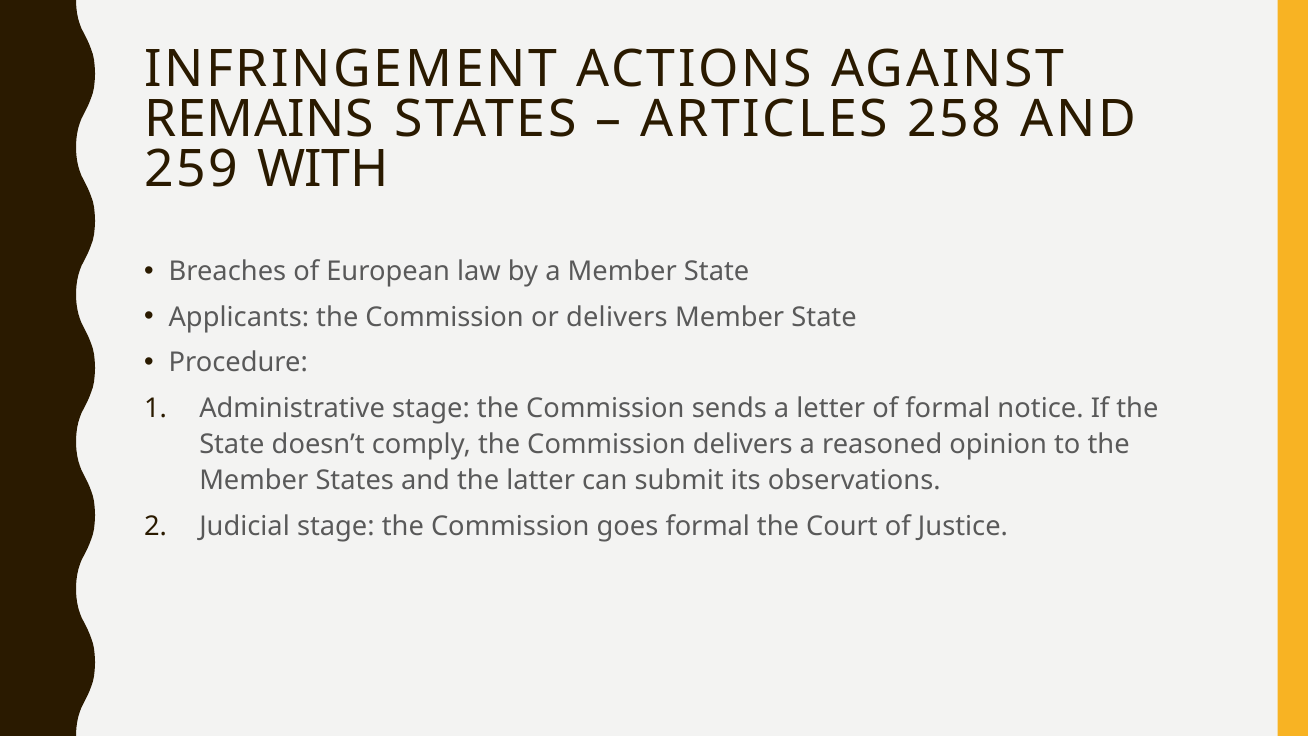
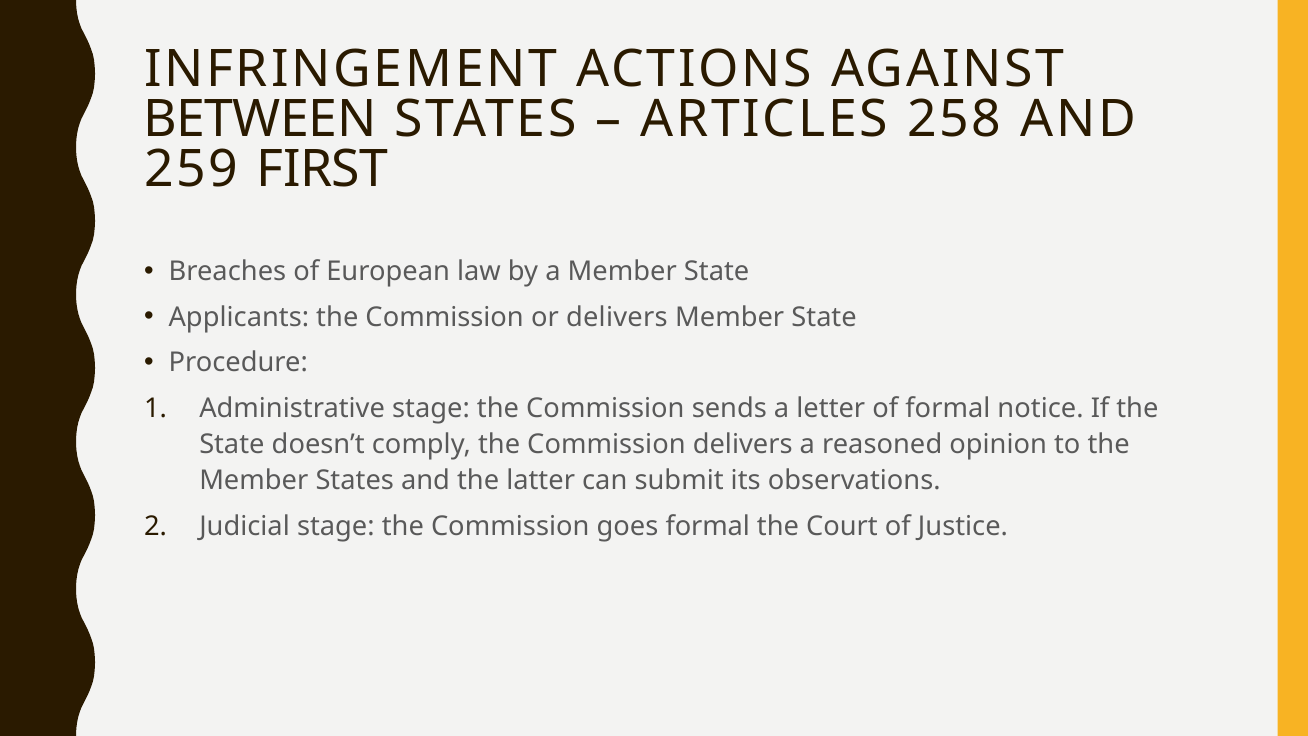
REMAINS: REMAINS -> BETWEEN
WITH: WITH -> FIRST
